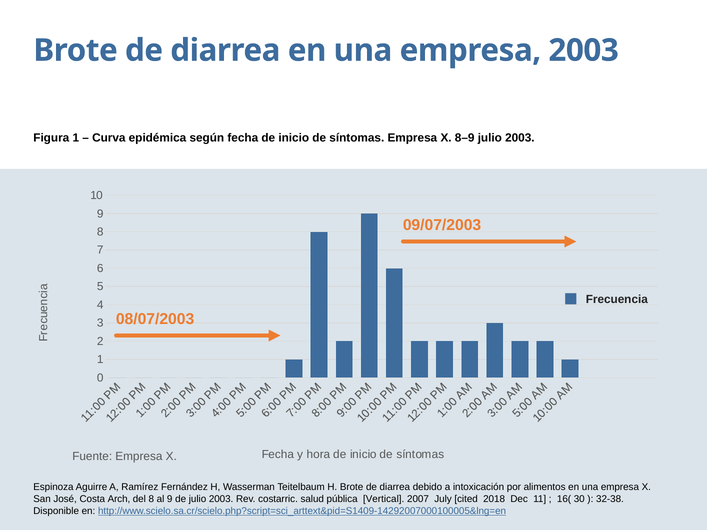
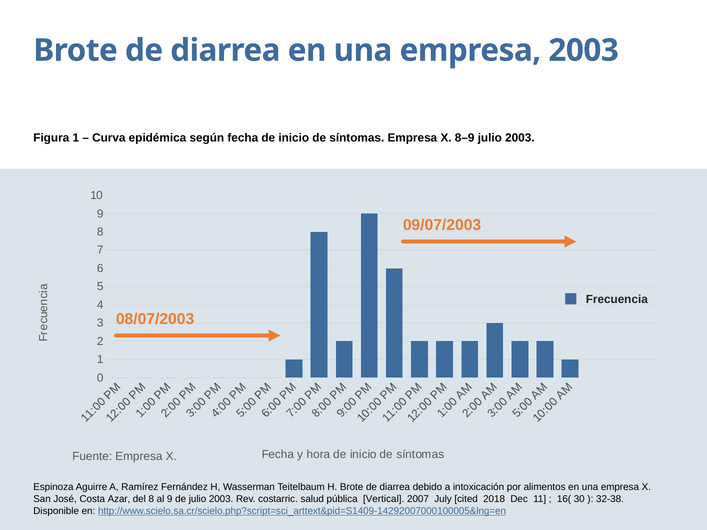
Arch: Arch -> Azar
